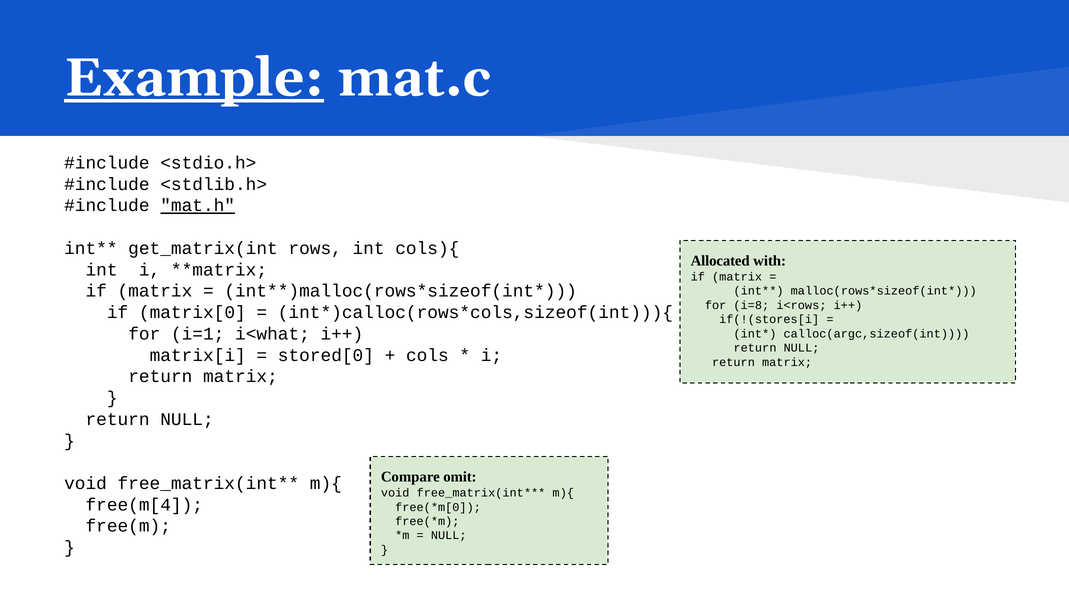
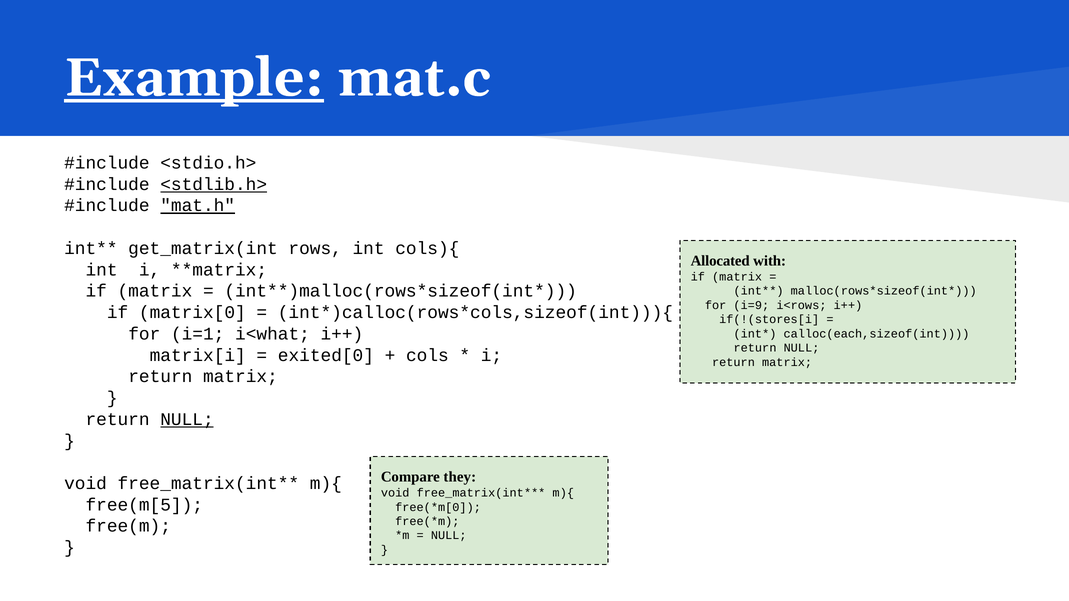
<stdlib.h> underline: none -> present
i=8: i=8 -> i=9
calloc(argc,sizeof(int: calloc(argc,sizeof(int -> calloc(each,sizeof(int
stored[0: stored[0 -> exited[0
NULL at (187, 419) underline: none -> present
omit: omit -> they
free(m[4: free(m[4 -> free(m[5
